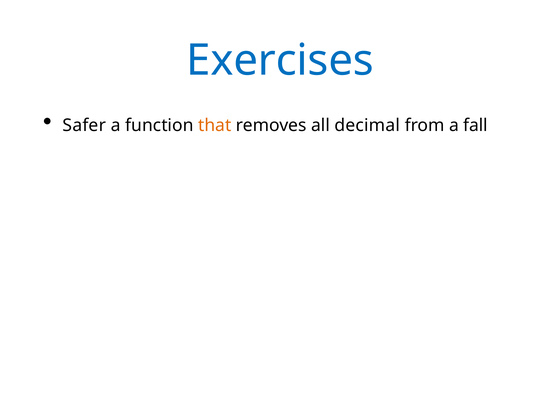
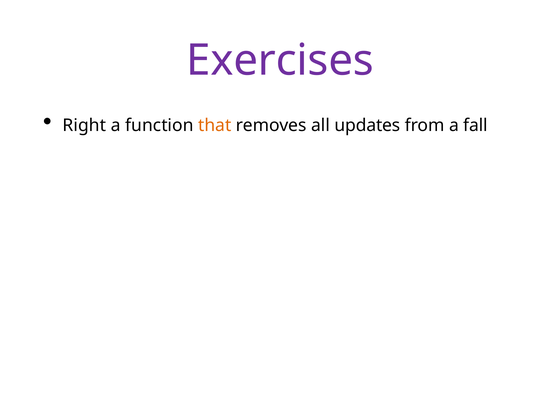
Exercises colour: blue -> purple
Safer: Safer -> Right
decimal: decimal -> updates
